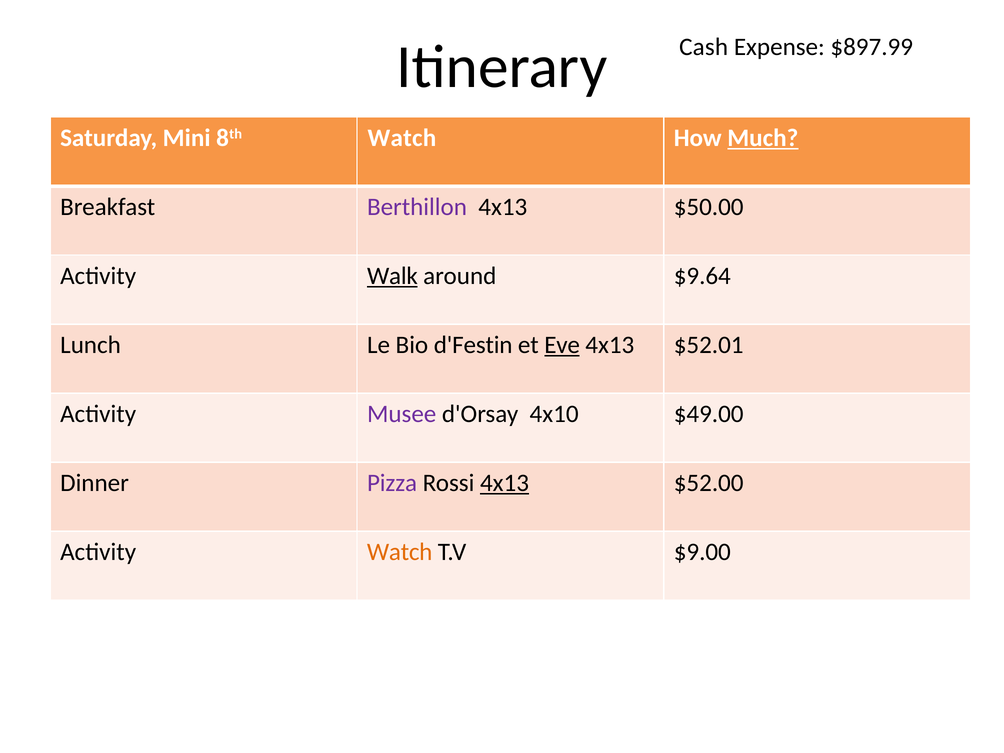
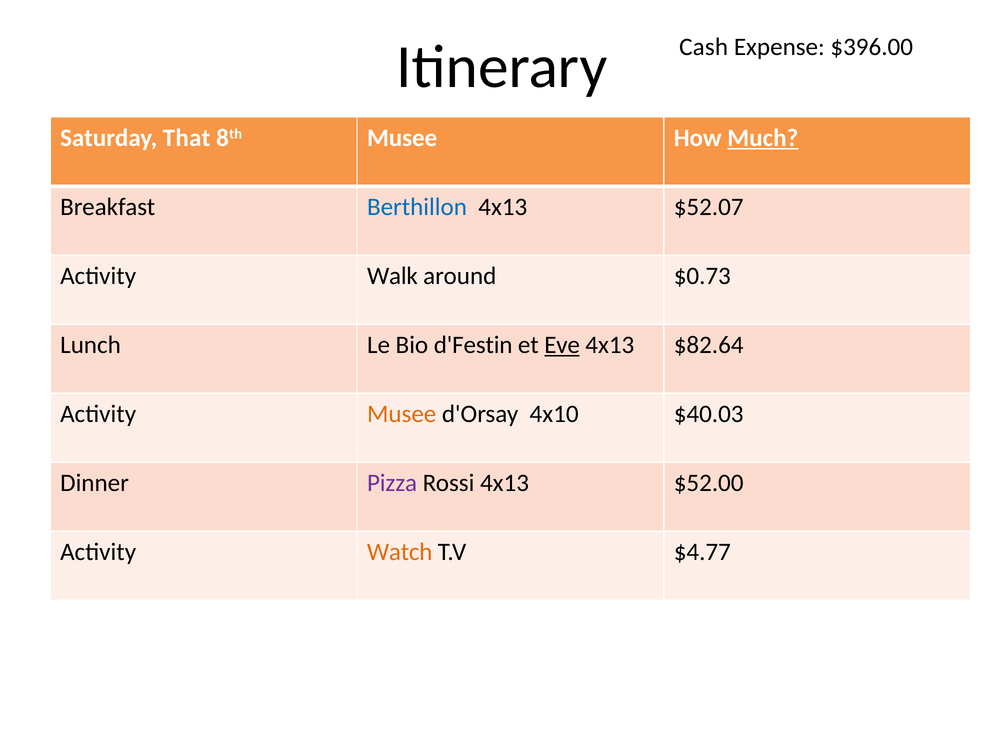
$897.99: $897.99 -> $396.00
Mini: Mini -> That
8th Watch: Watch -> Musee
Berthillon colour: purple -> blue
$50.00: $50.00 -> $52.07
Walk underline: present -> none
$9.64: $9.64 -> $0.73
$52.01: $52.01 -> $82.64
Musee at (402, 414) colour: purple -> orange
$49.00: $49.00 -> $40.03
4x13 at (505, 483) underline: present -> none
$9.00: $9.00 -> $4.77
